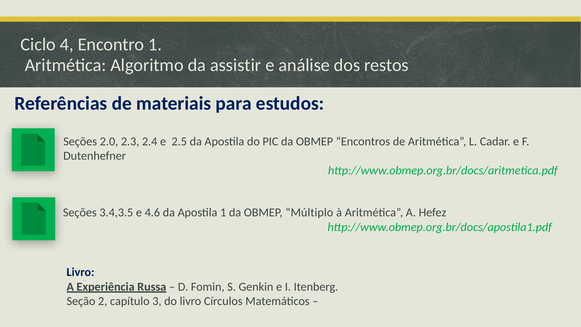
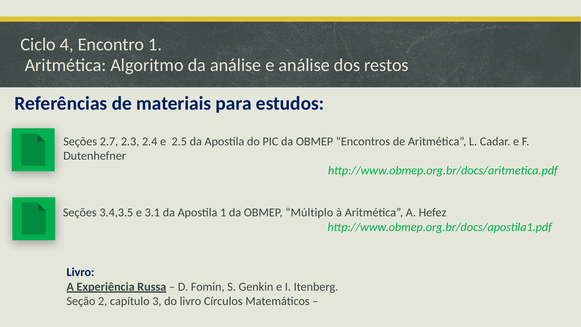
da assistir: assistir -> análise
2.0: 2.0 -> 2.7
4.6: 4.6 -> 3.1
